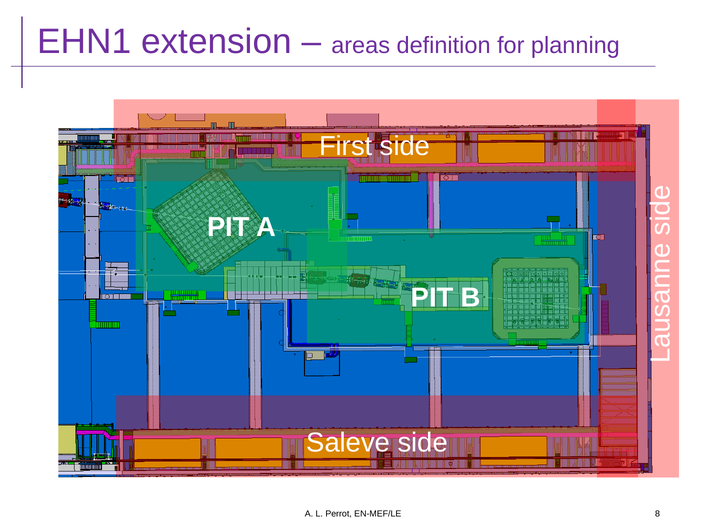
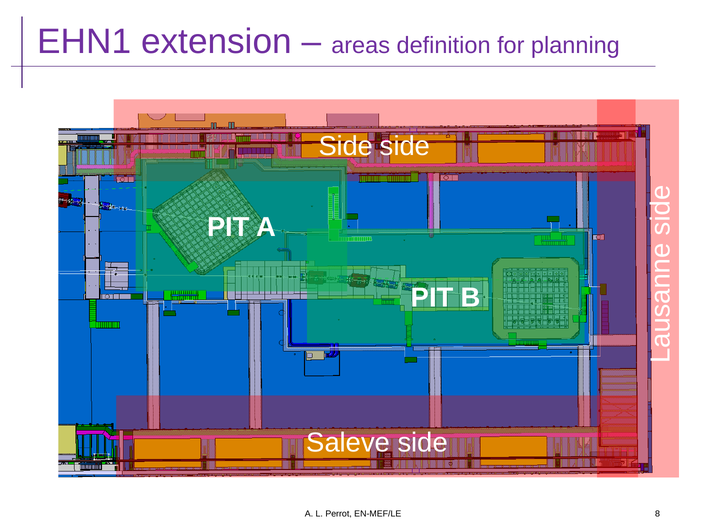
First at (346, 146): First -> Side
